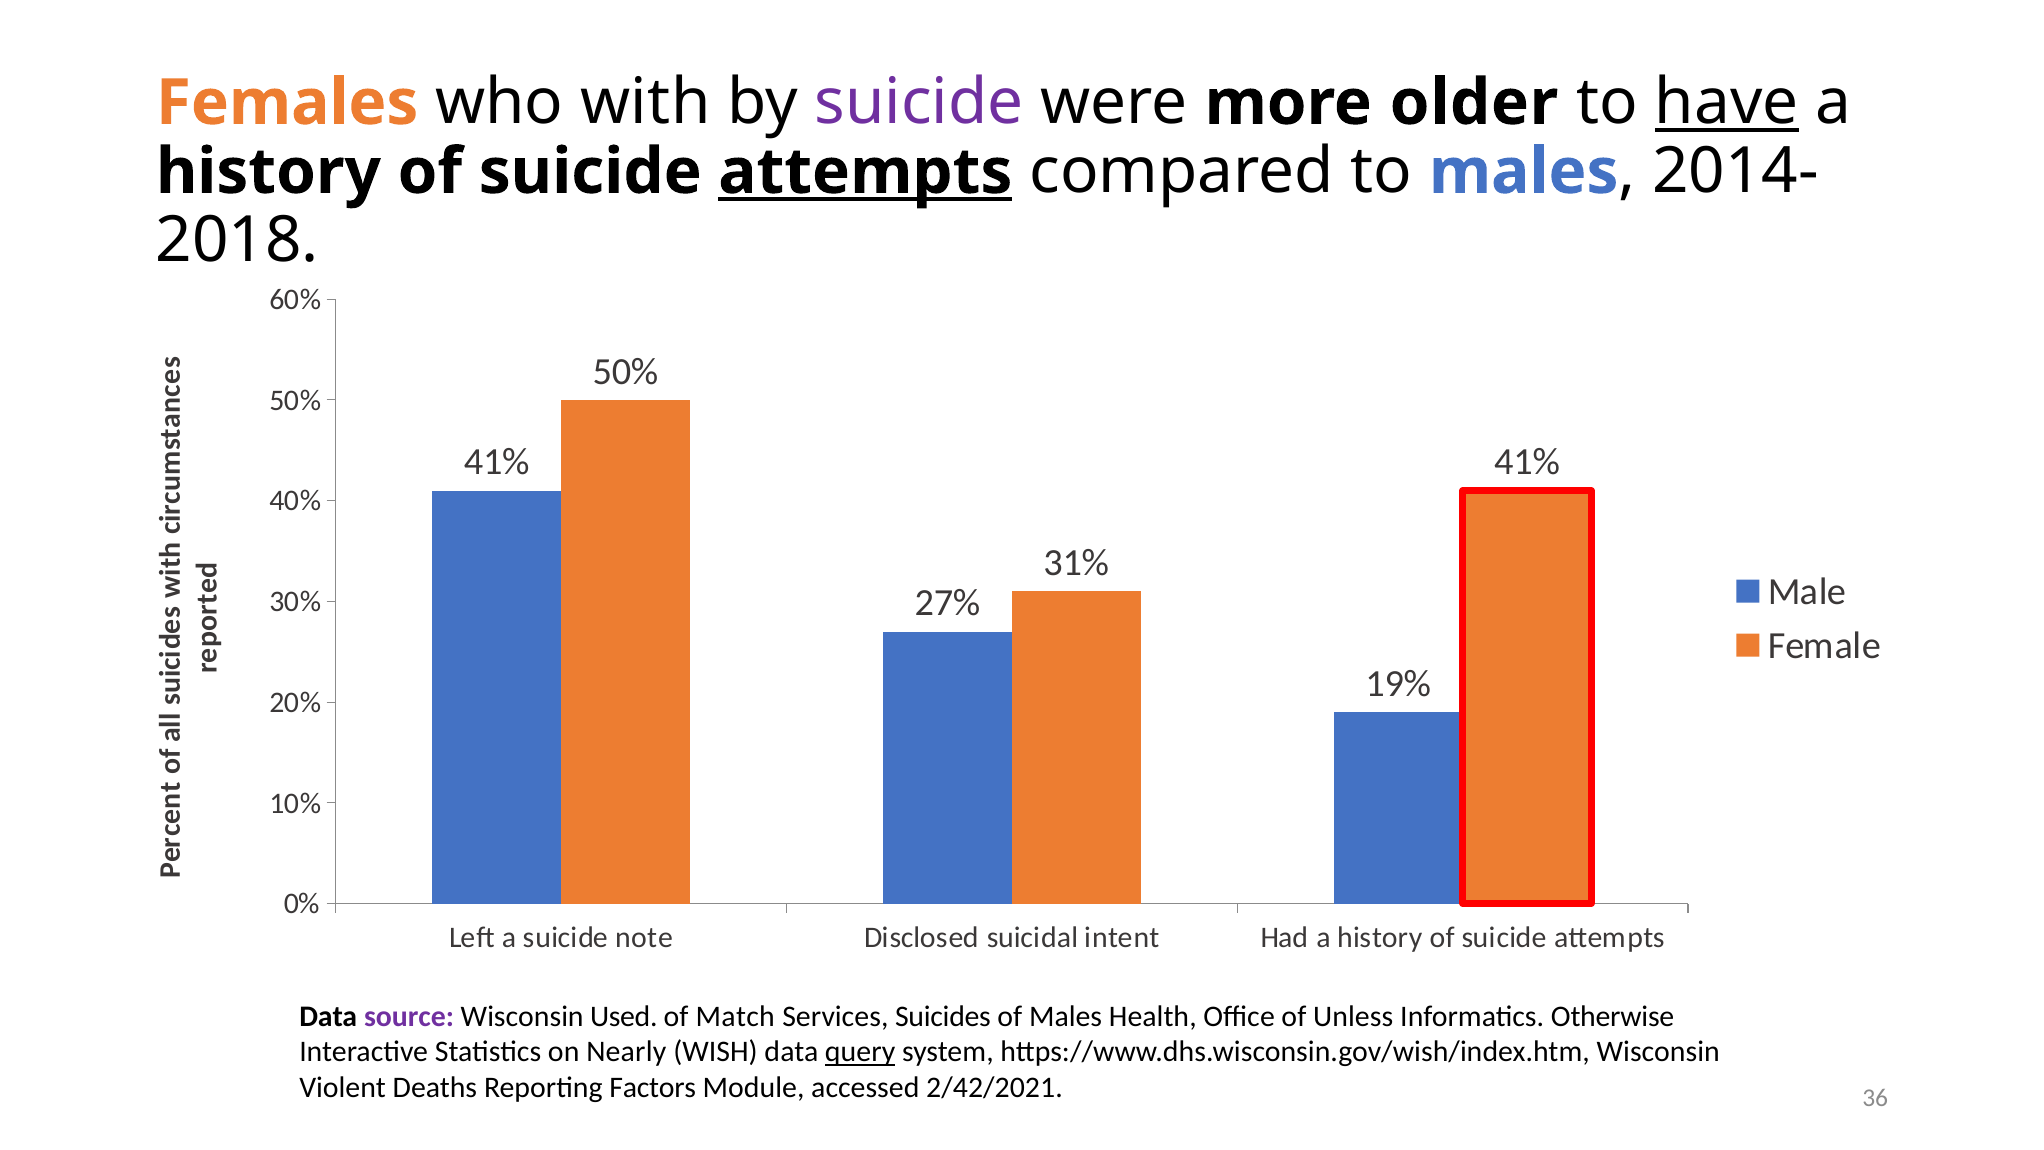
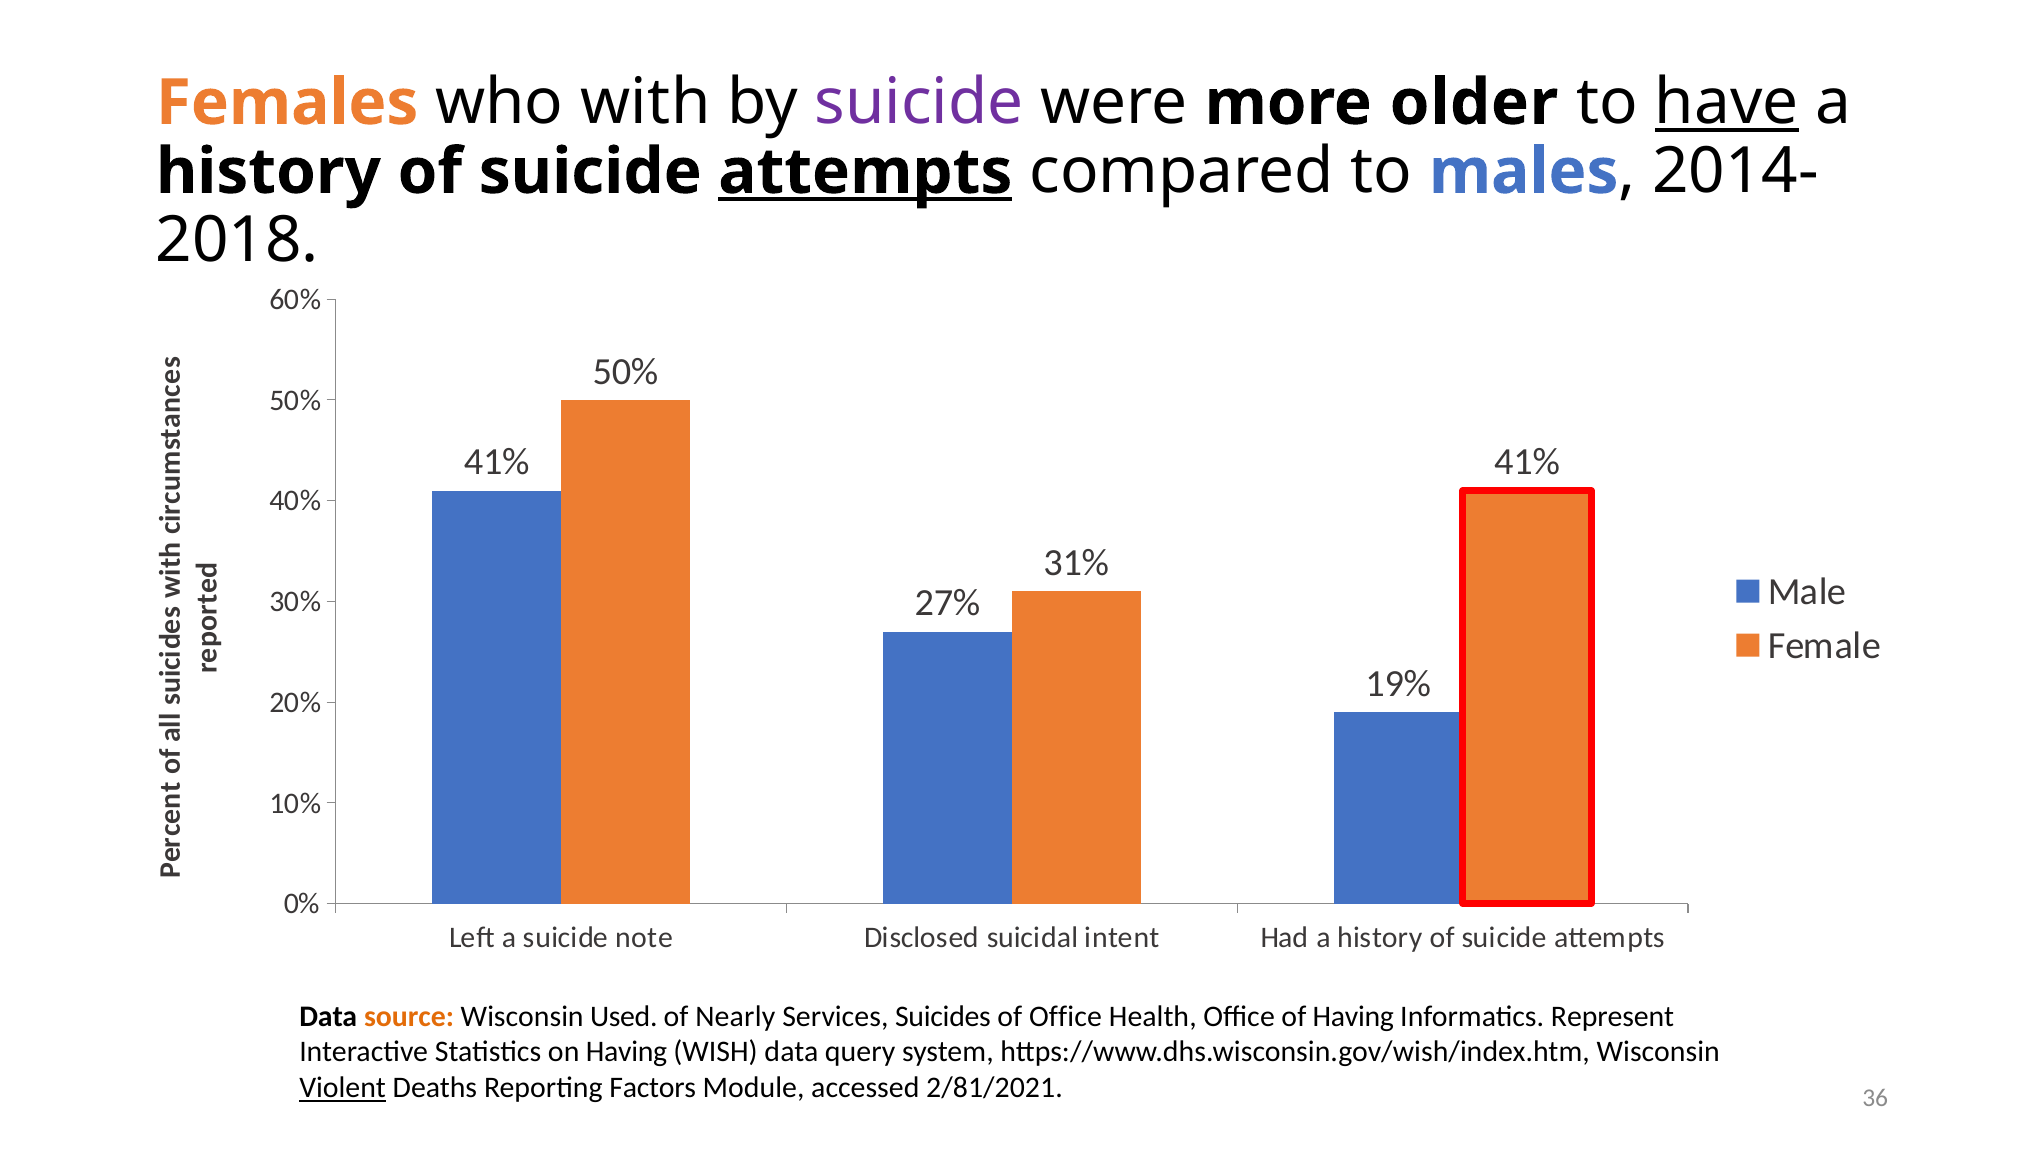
source colour: purple -> orange
Match: Match -> Nearly
of Males: Males -> Office
of Unless: Unless -> Having
Otherwise: Otherwise -> Represent
on Nearly: Nearly -> Having
query underline: present -> none
Violent underline: none -> present
2/42/2021: 2/42/2021 -> 2/81/2021
